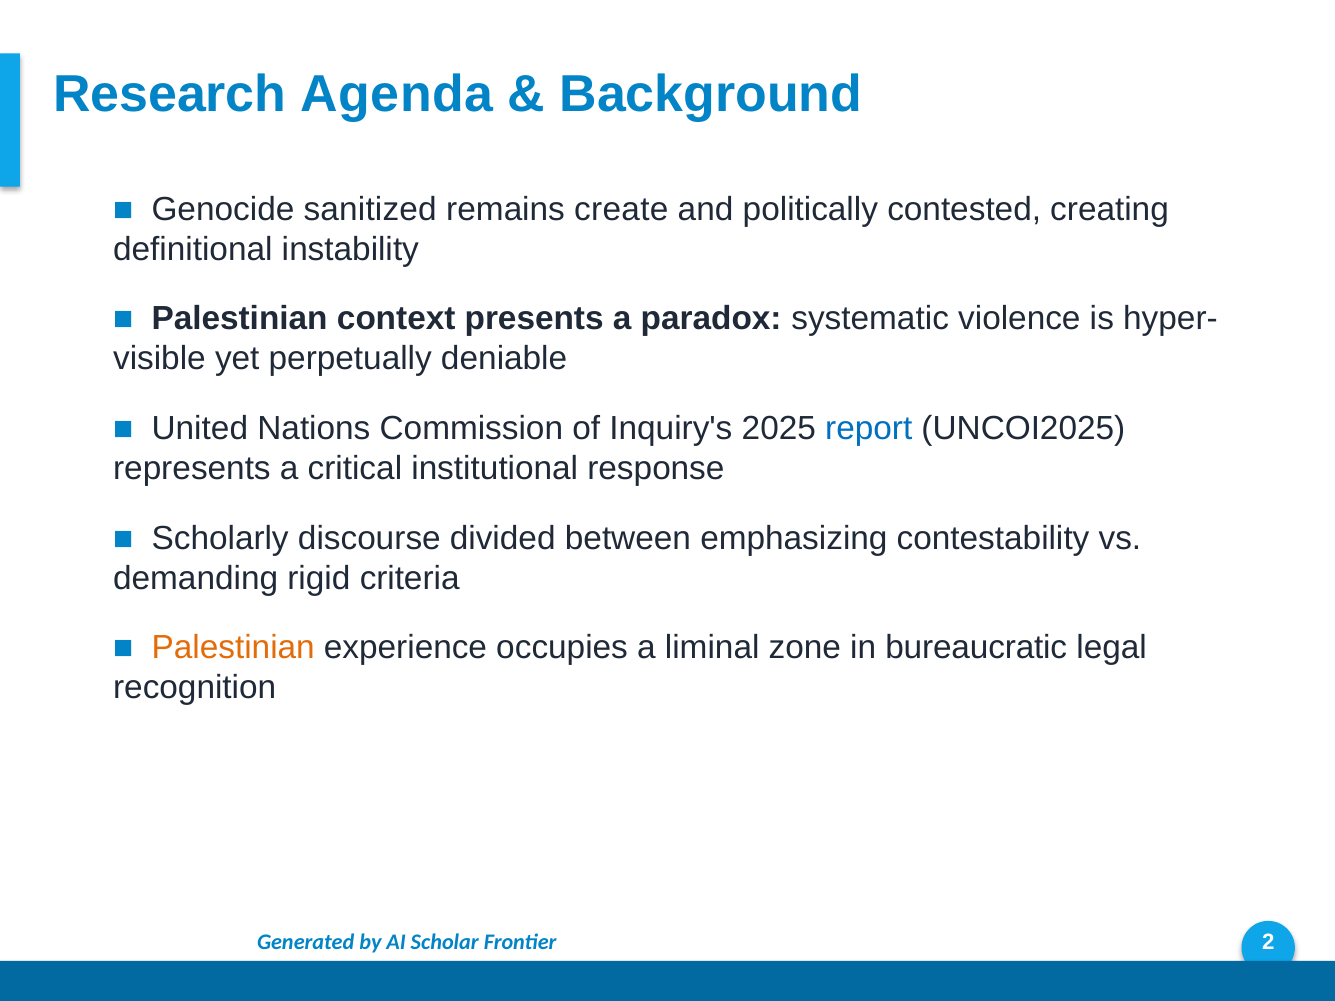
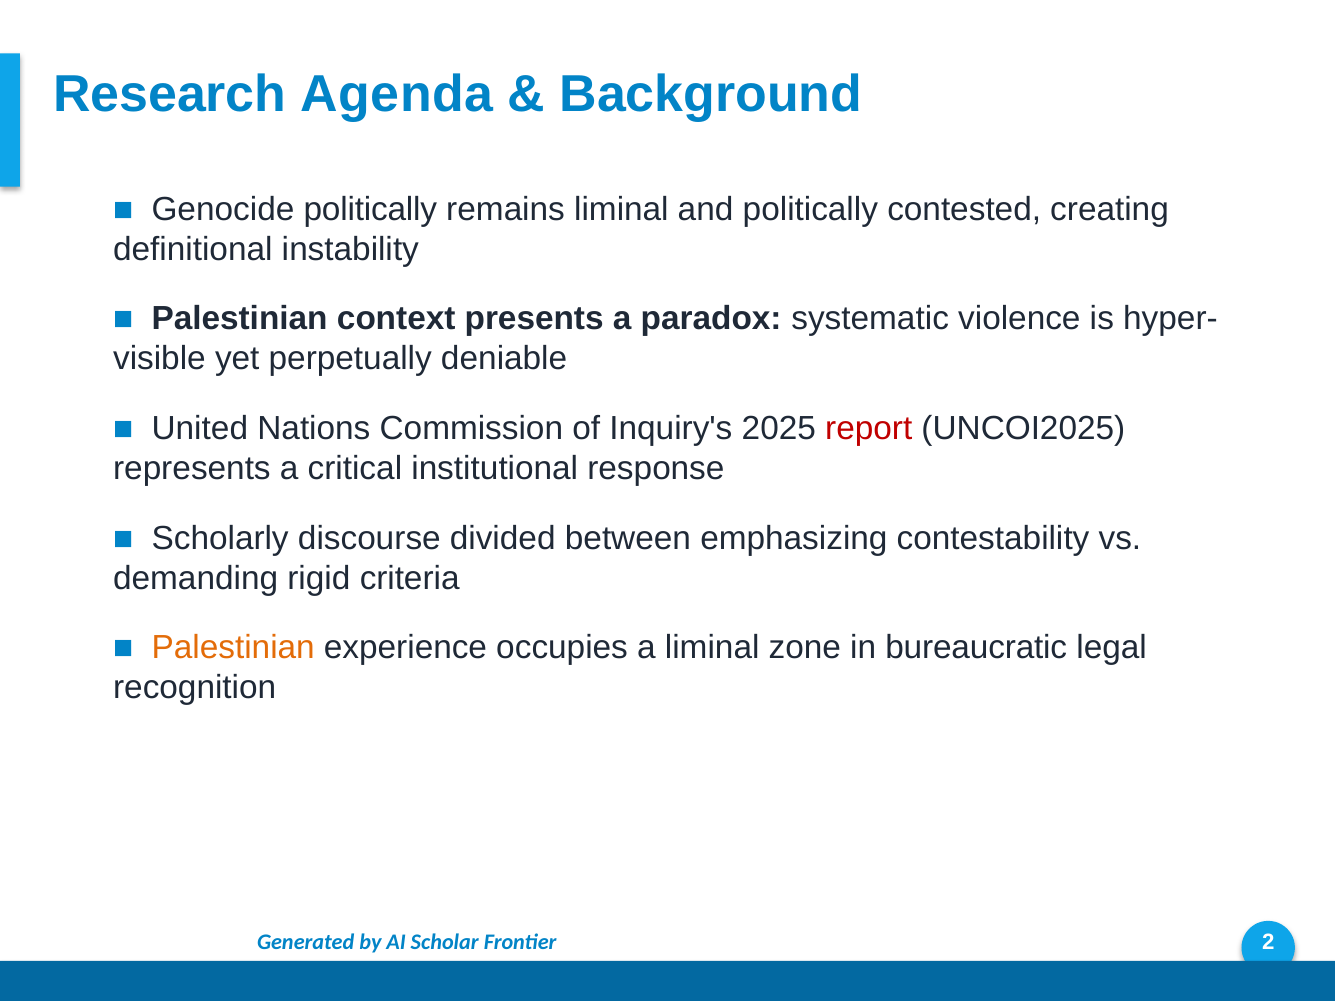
Genocide sanitized: sanitized -> politically
remains create: create -> liminal
report colour: blue -> red
